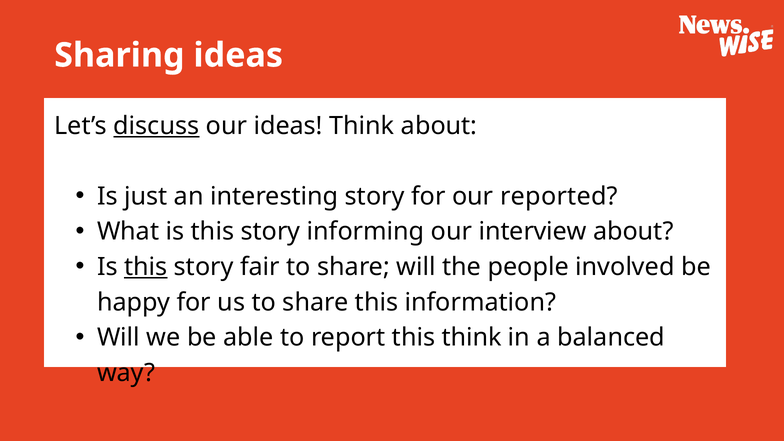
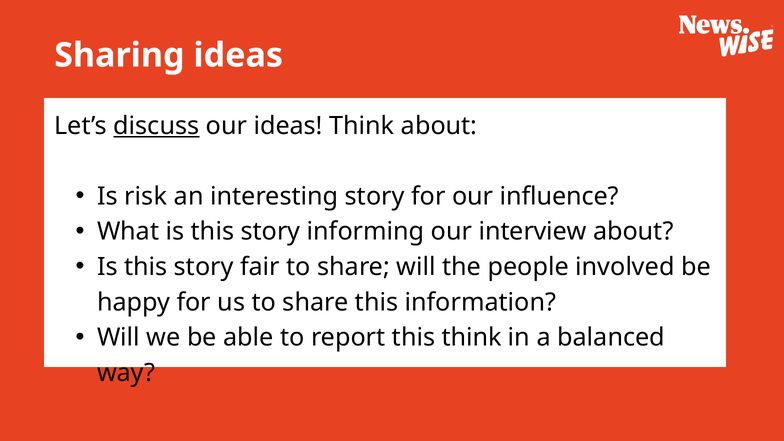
just: just -> risk
reported: reported -> influence
this at (146, 267) underline: present -> none
